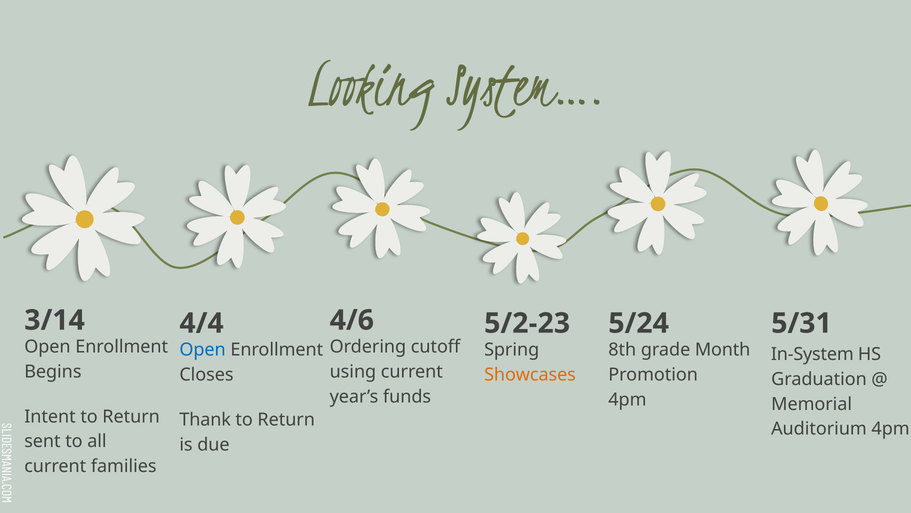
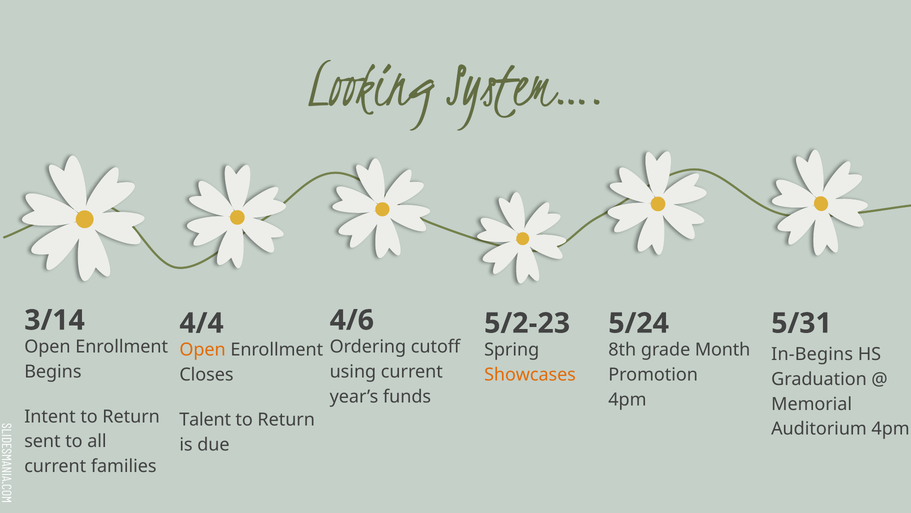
Open at (203, 350) colour: blue -> orange
In-System: In-System -> In-Begins
Thank: Thank -> Talent
